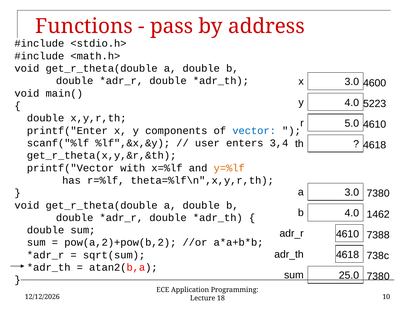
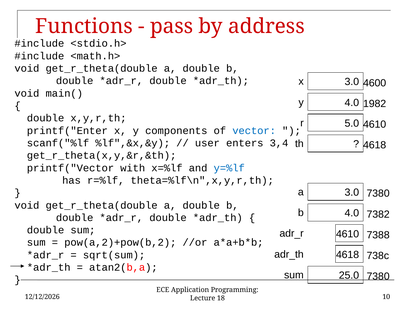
5223: 5223 -> 1982
y=%lf colour: orange -> blue
1462: 1462 -> 7382
